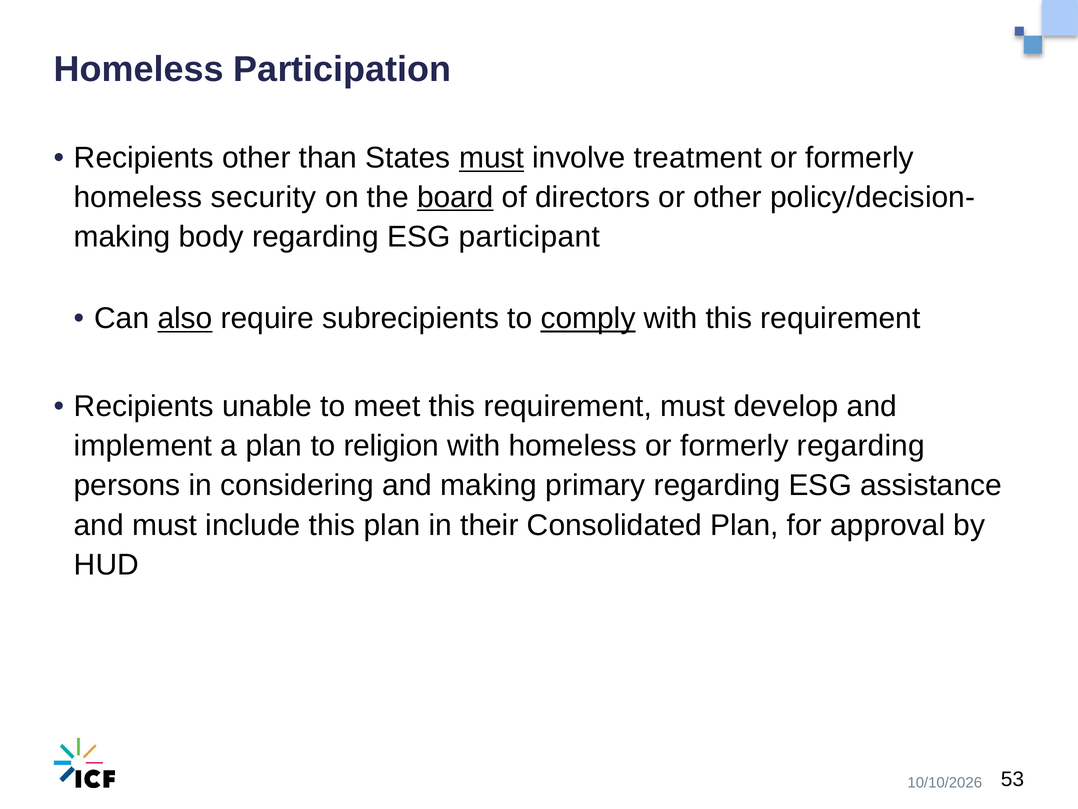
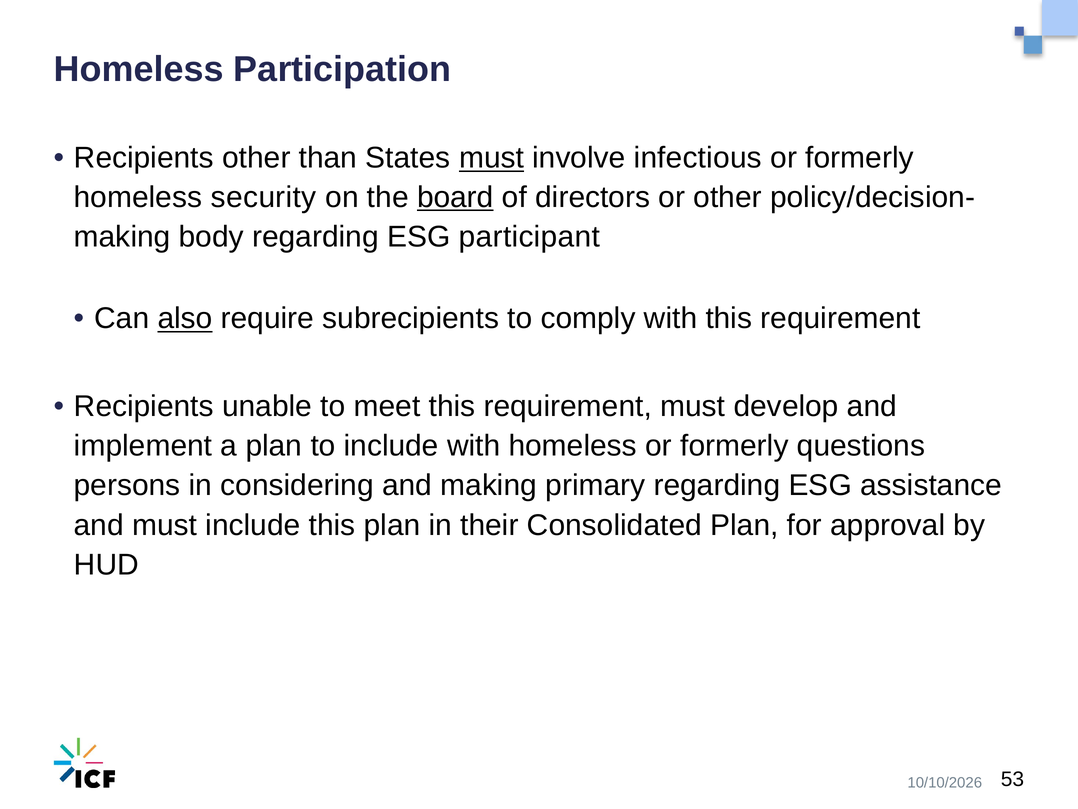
treatment: treatment -> infectious
comply underline: present -> none
to religion: religion -> include
formerly regarding: regarding -> questions
